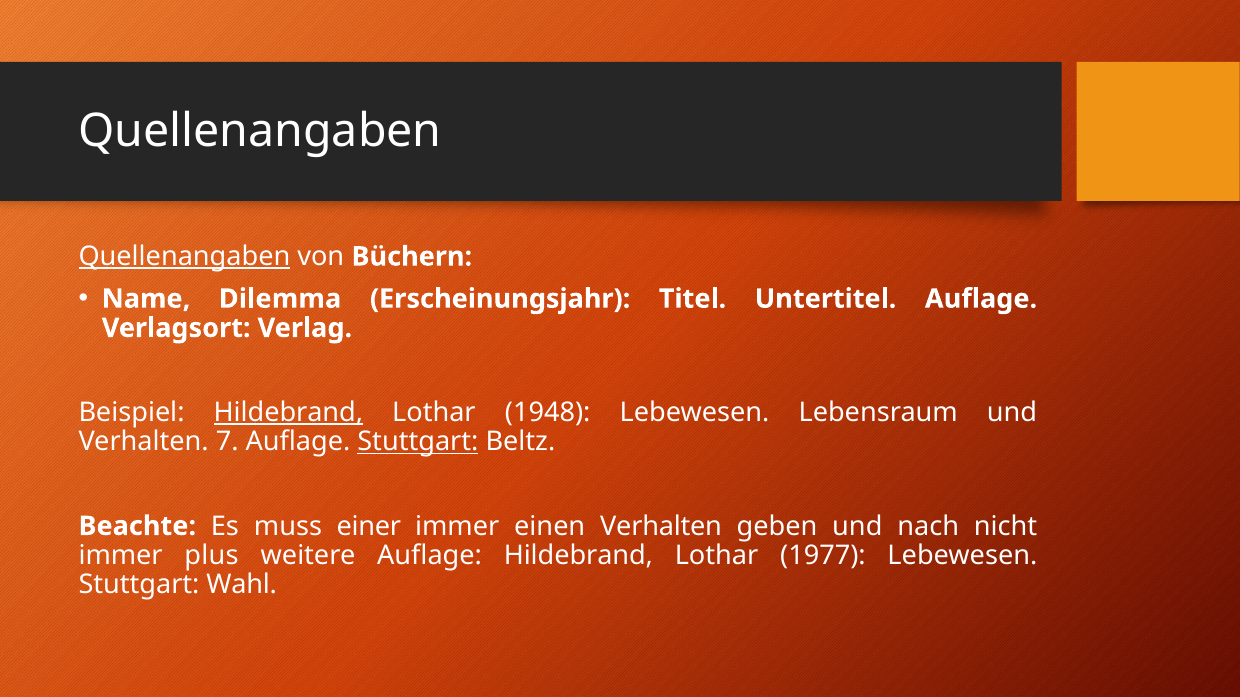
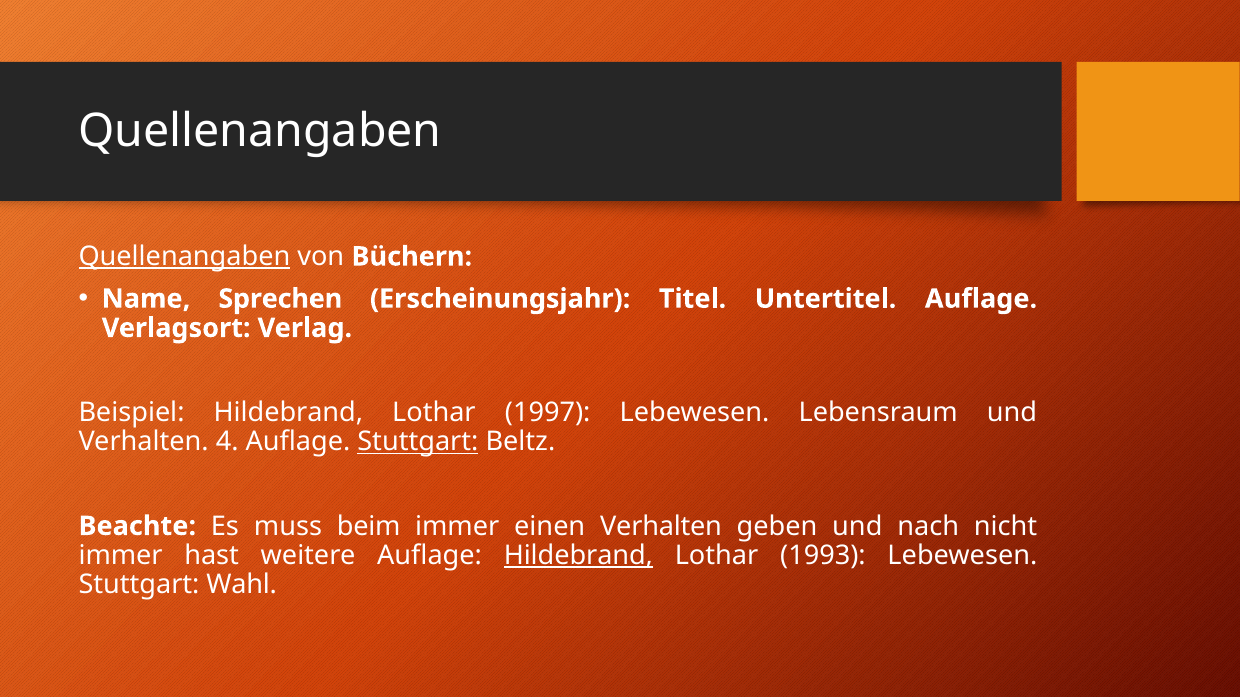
Dilemma: Dilemma -> Sprechen
Hildebrand at (288, 413) underline: present -> none
1948: 1948 -> 1997
7: 7 -> 4
einer: einer -> beim
plus: plus -> hast
Hildebrand at (578, 556) underline: none -> present
1977: 1977 -> 1993
